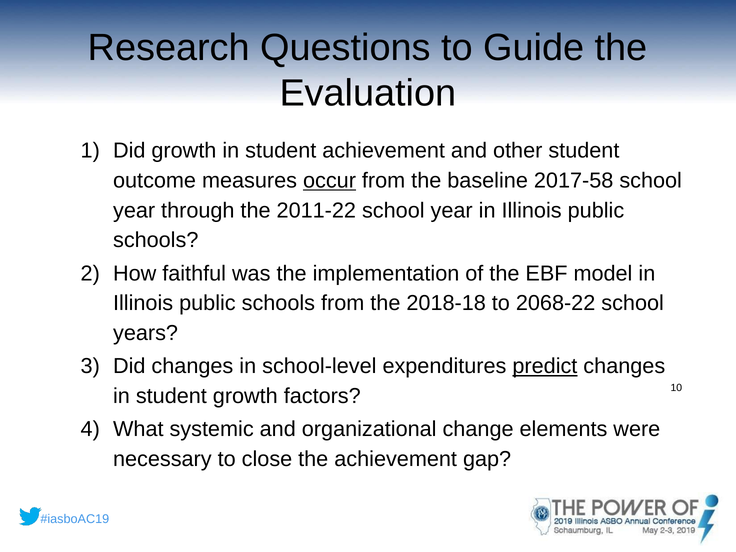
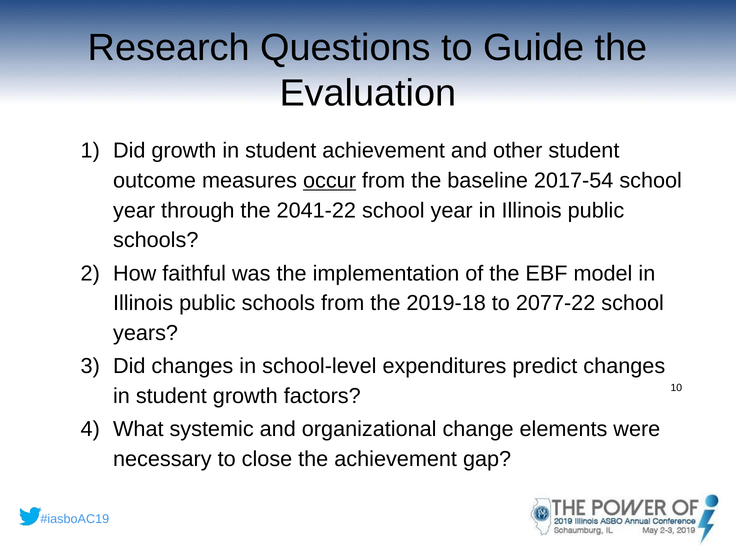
2017-58: 2017-58 -> 2017-54
2011-22: 2011-22 -> 2041-22
2018-18: 2018-18 -> 2019-18
2068-22: 2068-22 -> 2077-22
predict underline: present -> none
